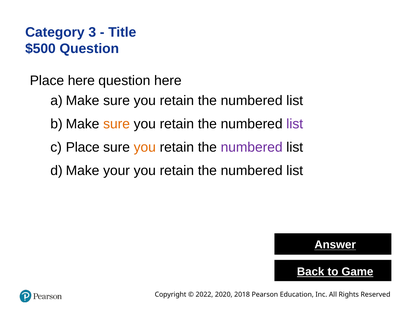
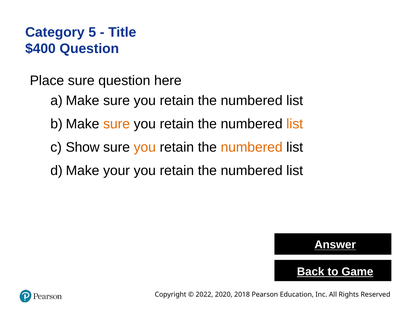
3: 3 -> 5
$500: $500 -> $400
Place here: here -> sure
list at (295, 124) colour: purple -> orange
Place at (83, 147): Place -> Show
numbered at (252, 147) colour: purple -> orange
